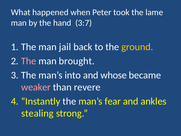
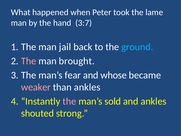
ground colour: yellow -> light blue
into: into -> fear
than revere: revere -> ankles
the at (69, 101) colour: white -> pink
fear: fear -> sold
stealing: stealing -> shouted
